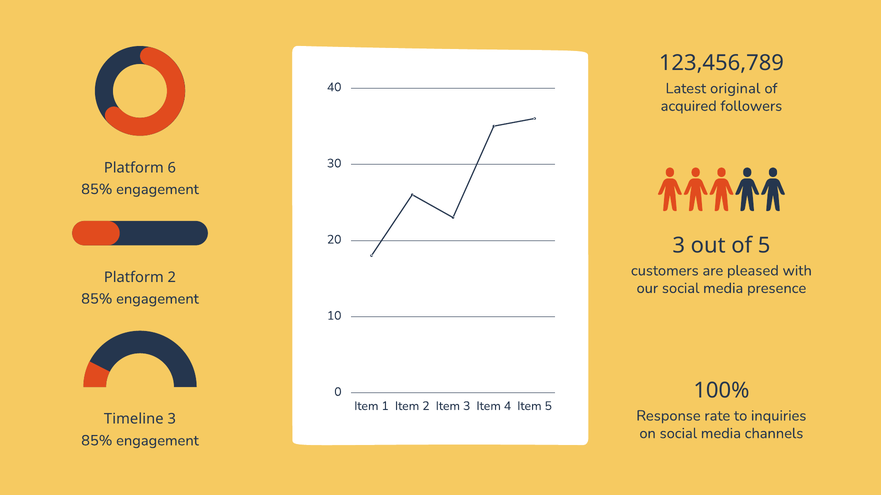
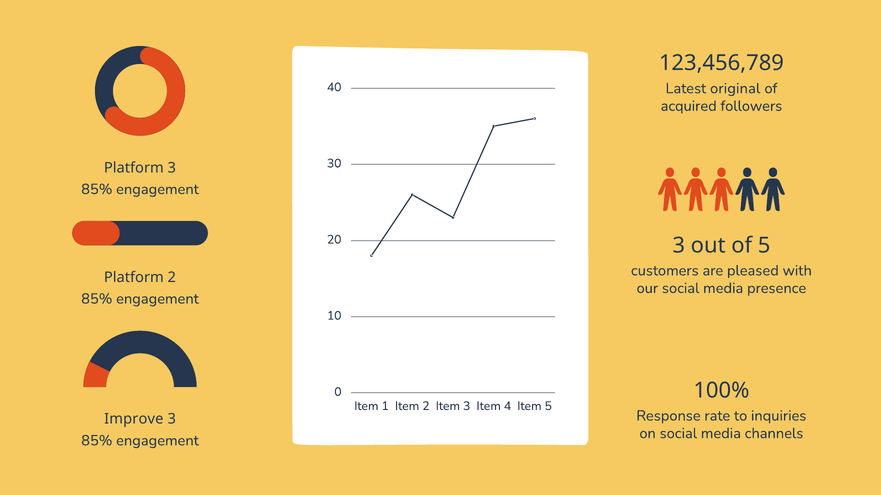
Platform 6: 6 -> 3
Timeline: Timeline -> Improve
